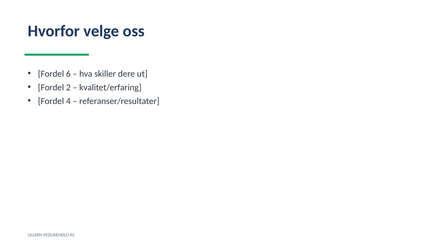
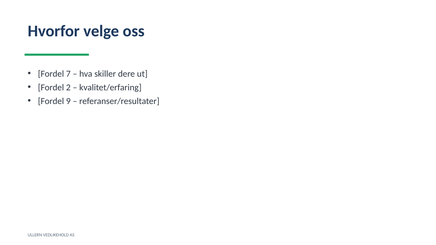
6: 6 -> 7
4: 4 -> 9
